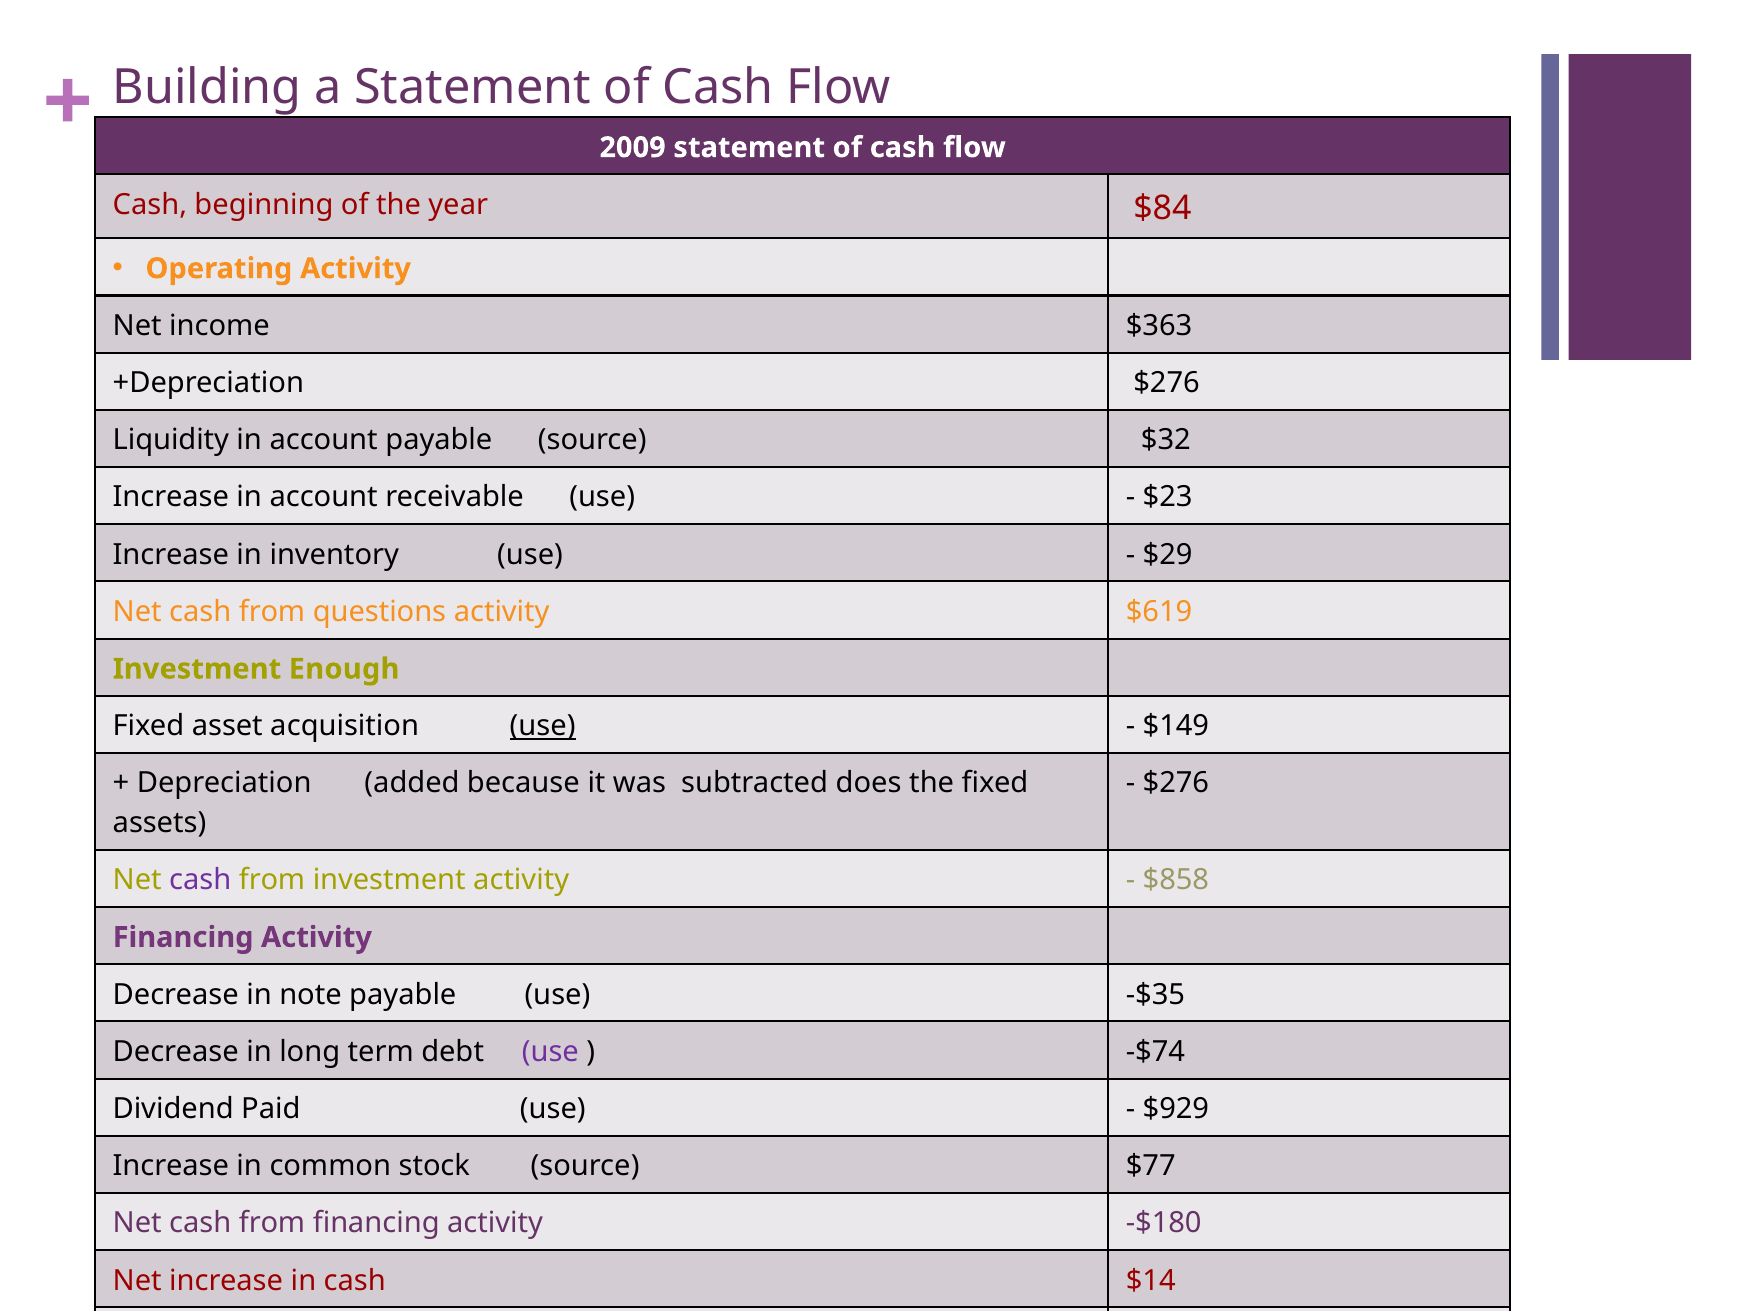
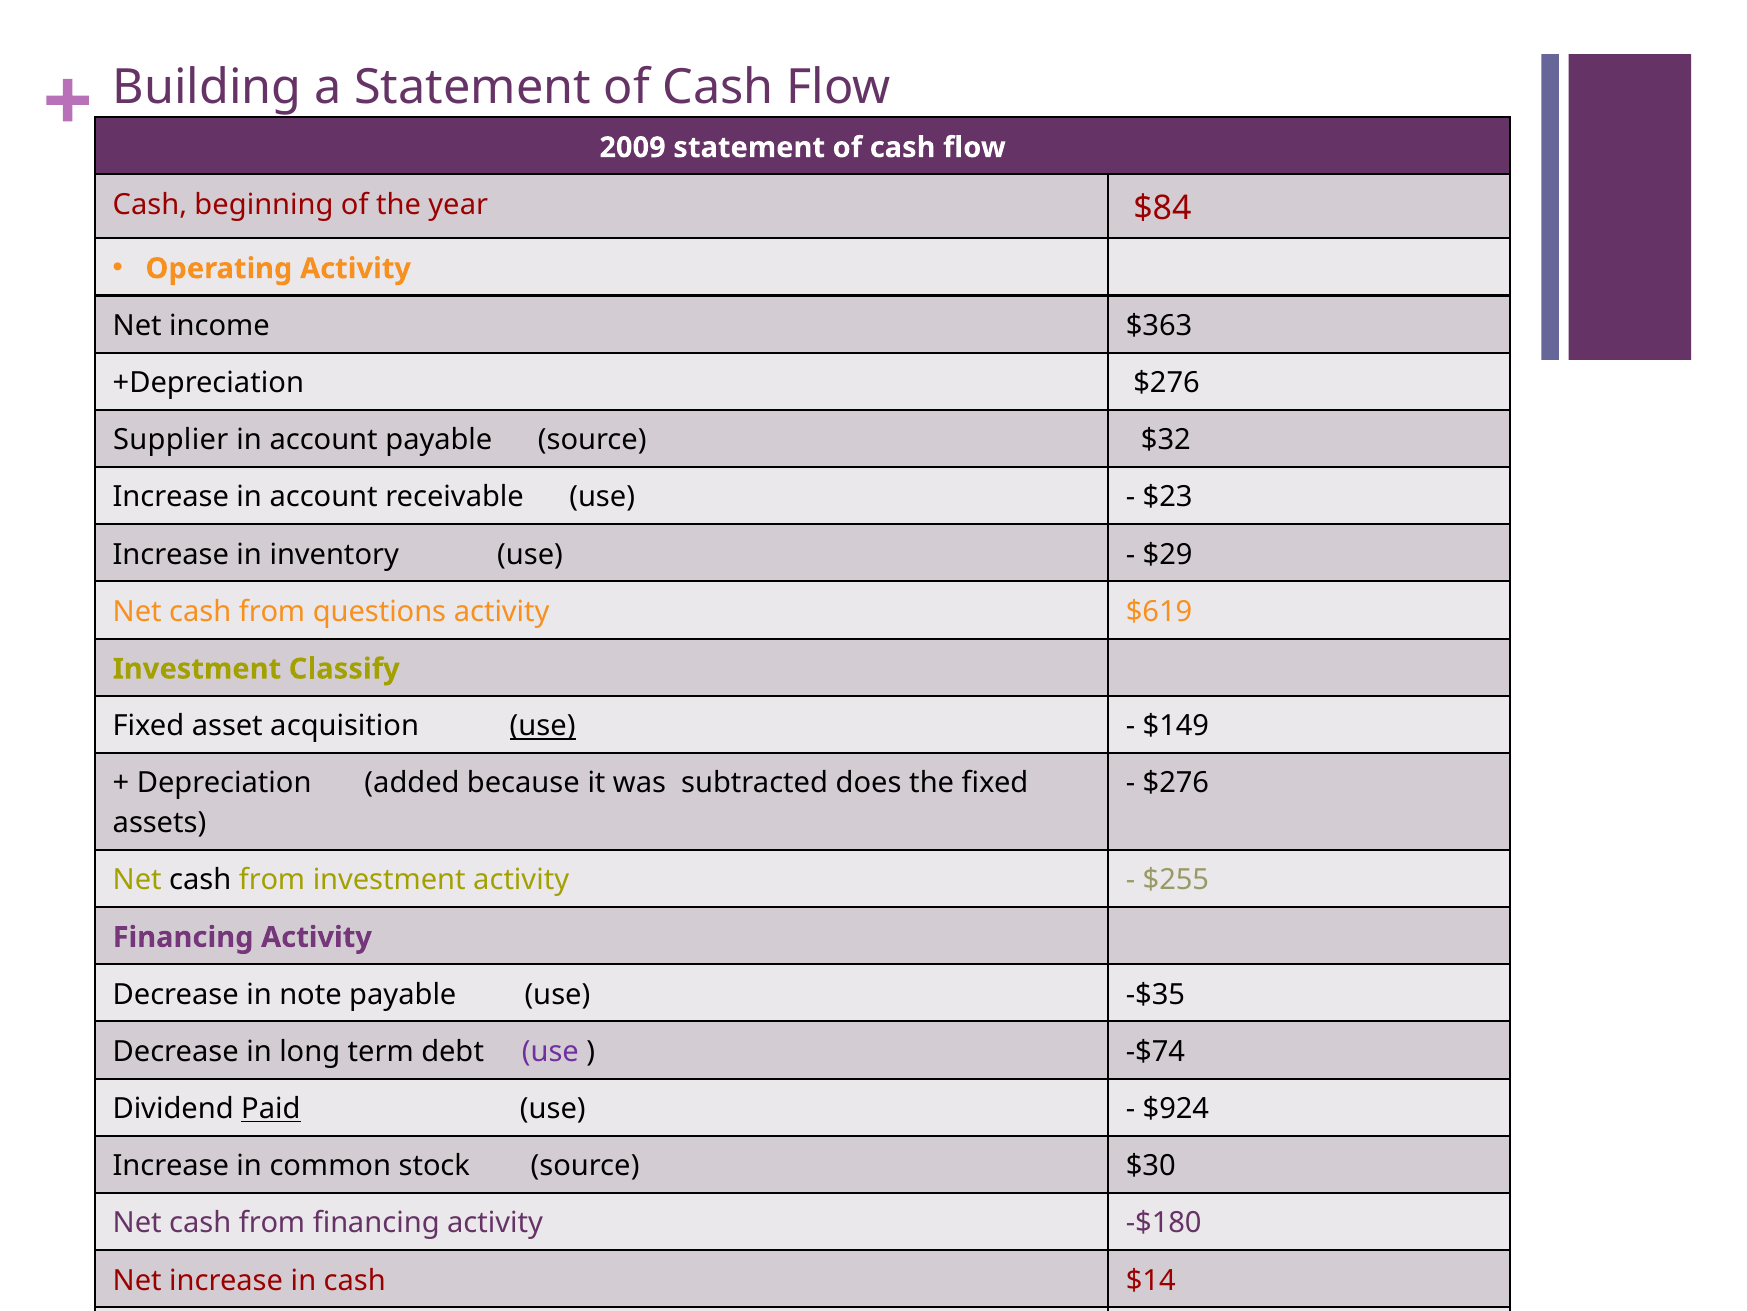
Liquidity: Liquidity -> Supplier
Enough: Enough -> Classify
cash at (200, 880) colour: purple -> black
$858: $858 -> $255
Paid underline: none -> present
$929: $929 -> $924
$77: $77 -> $30
